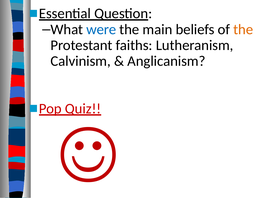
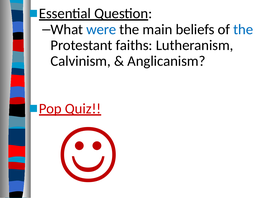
the at (243, 29) colour: orange -> blue
